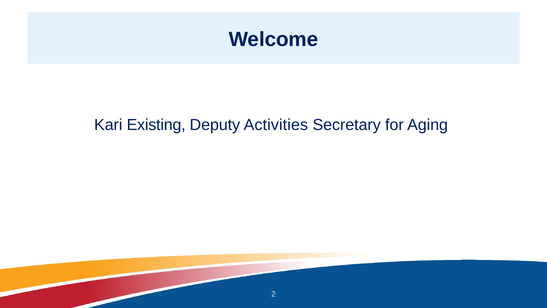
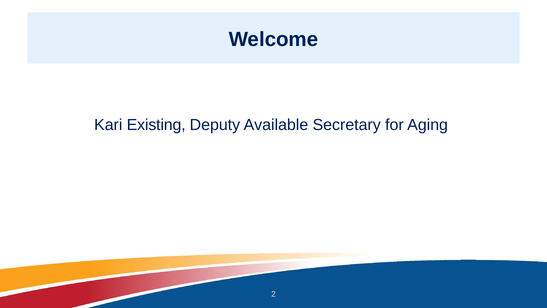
Activities: Activities -> Available
